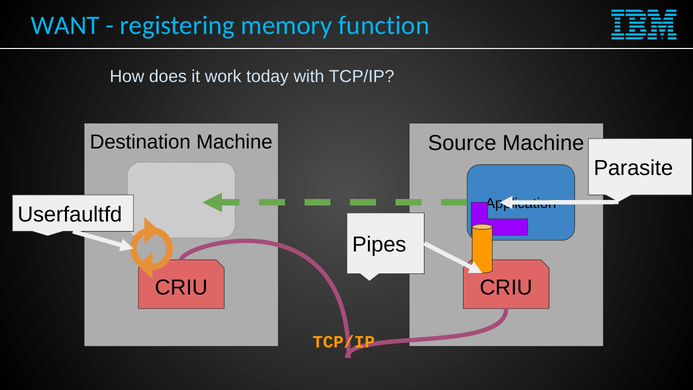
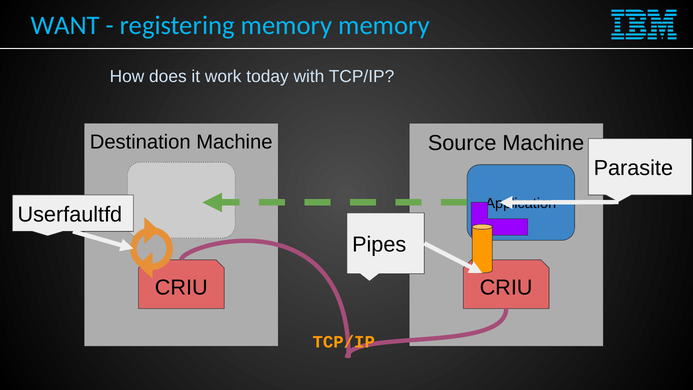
memory function: function -> memory
